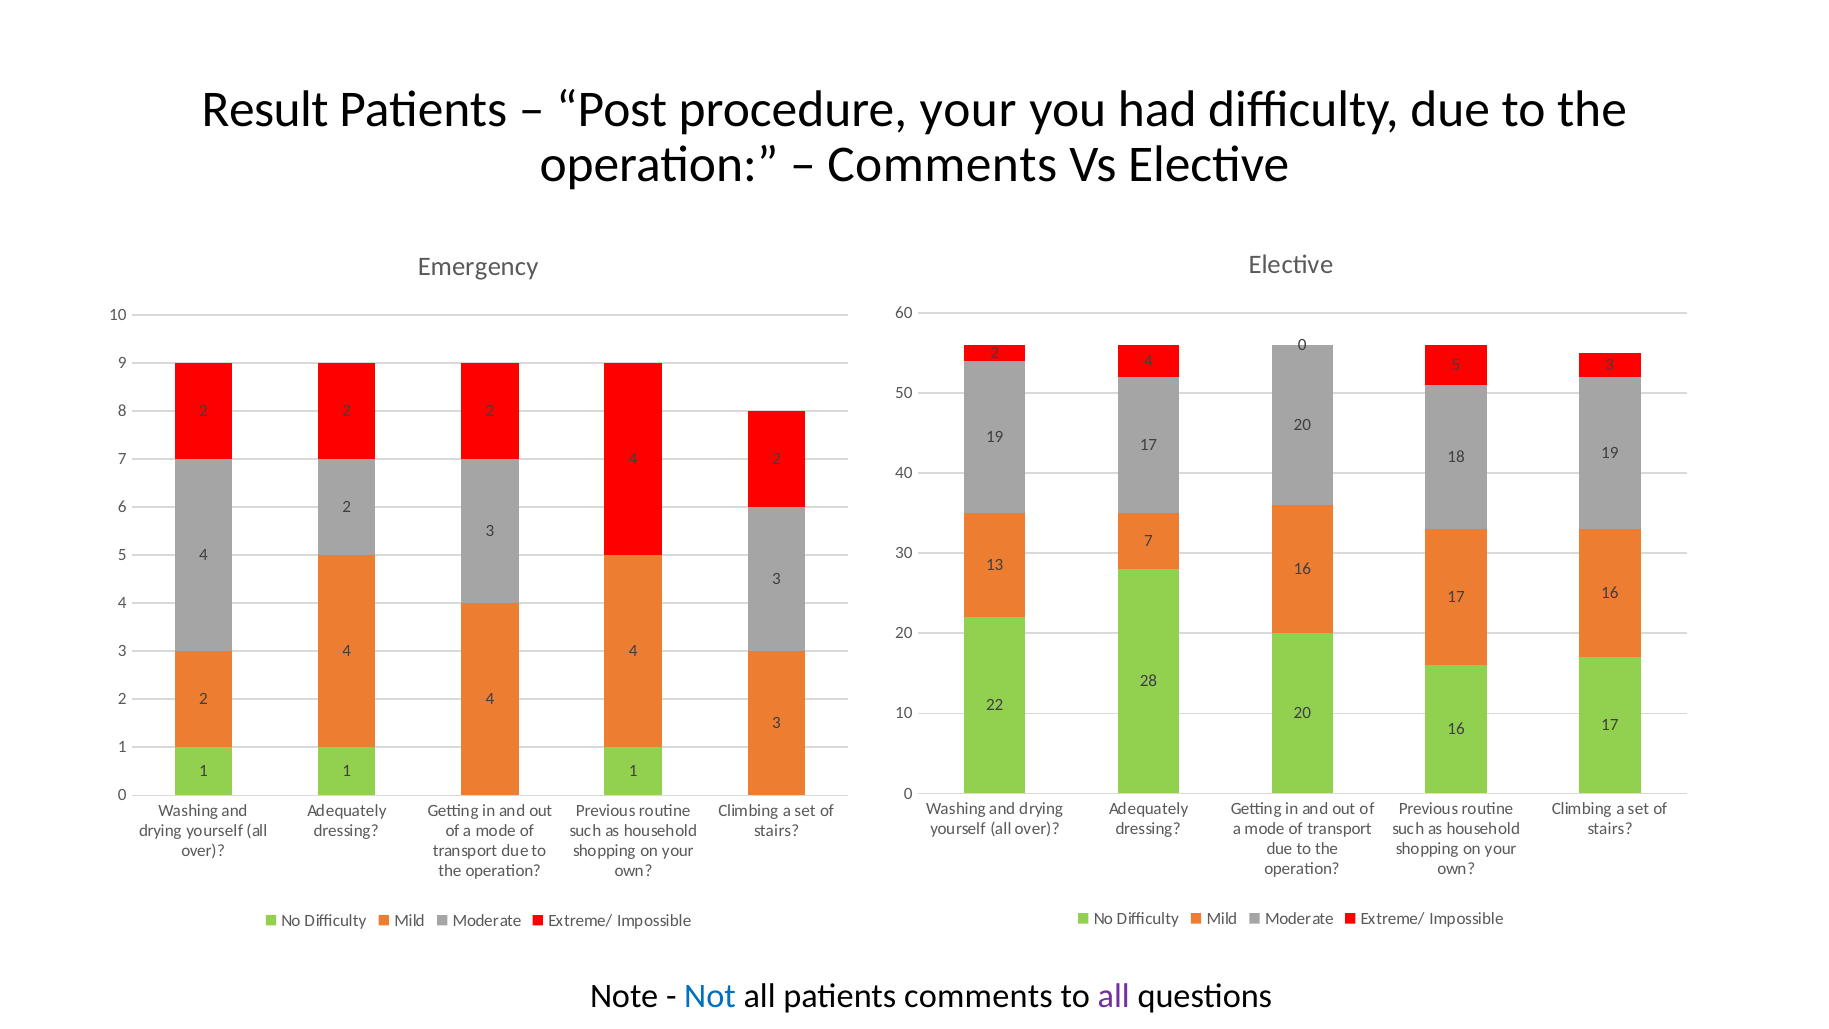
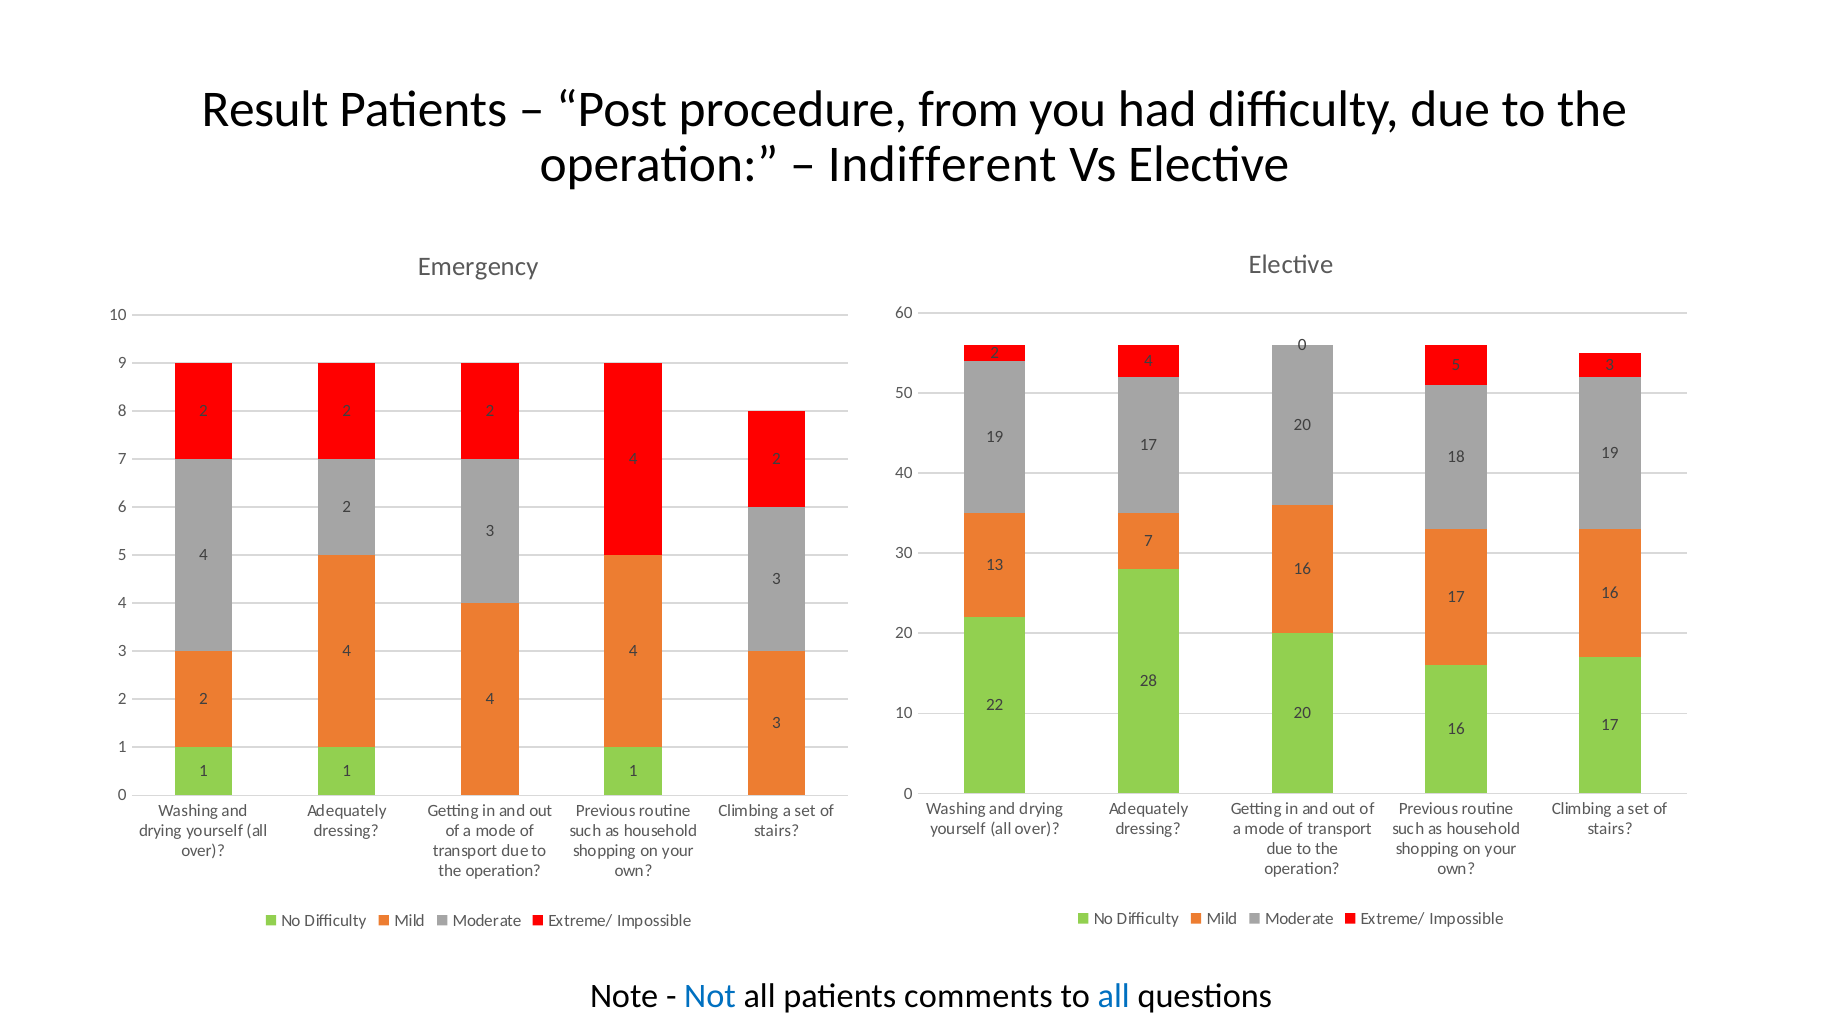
procedure your: your -> from
Comments at (942, 165): Comments -> Indifferent
all at (1114, 996) colour: purple -> blue
